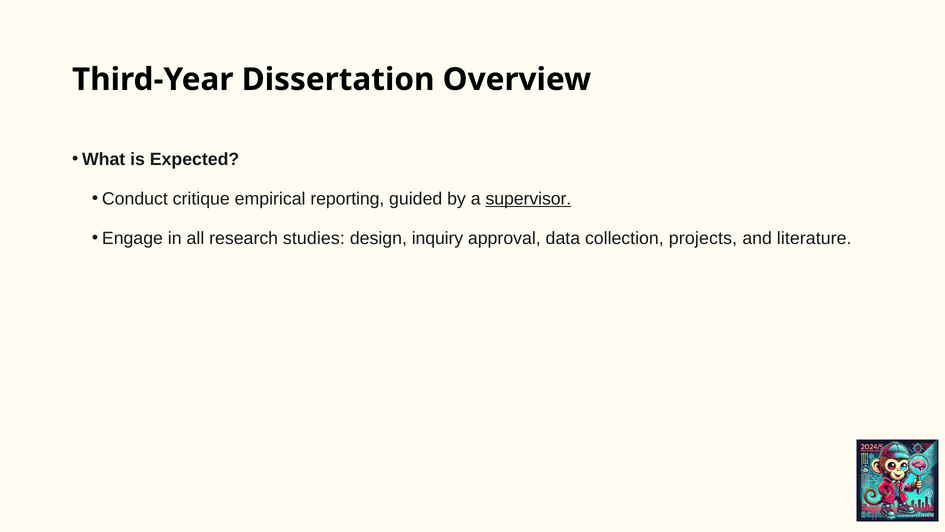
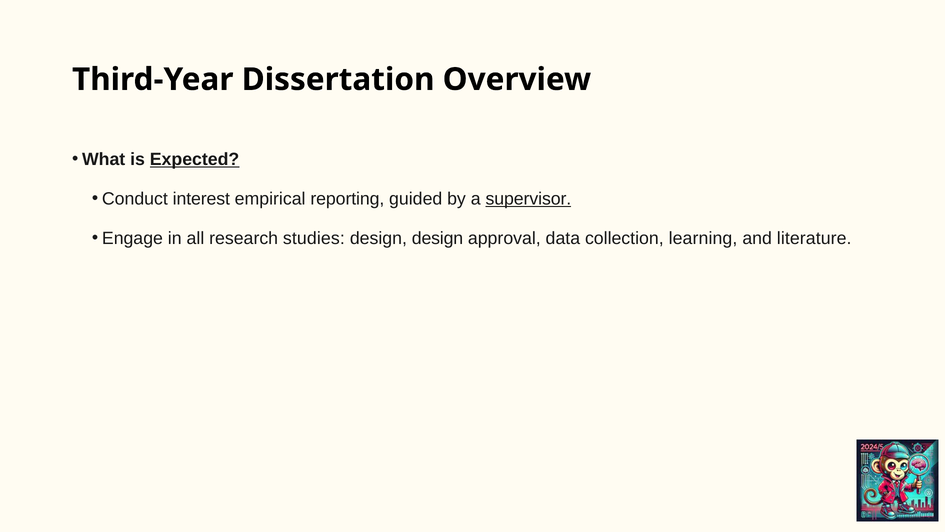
Expected underline: none -> present
critique: critique -> interest
design inquiry: inquiry -> design
projects: projects -> learning
